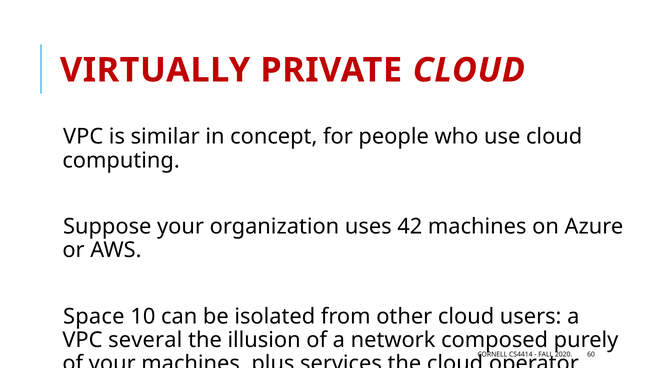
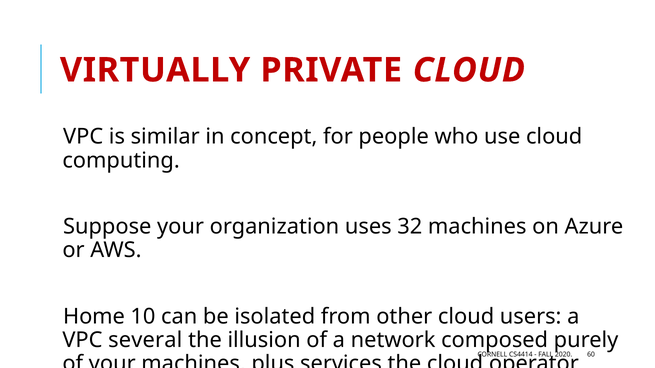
42: 42 -> 32
Space: Space -> Home
